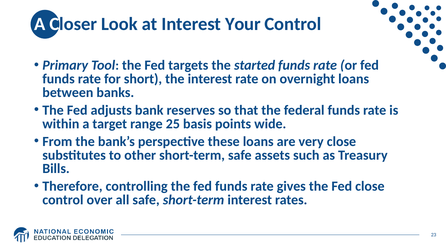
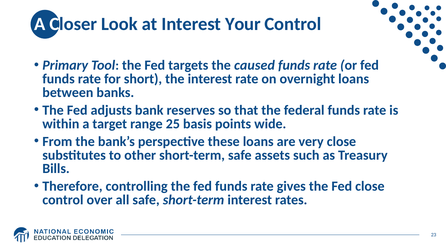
started: started -> caused
